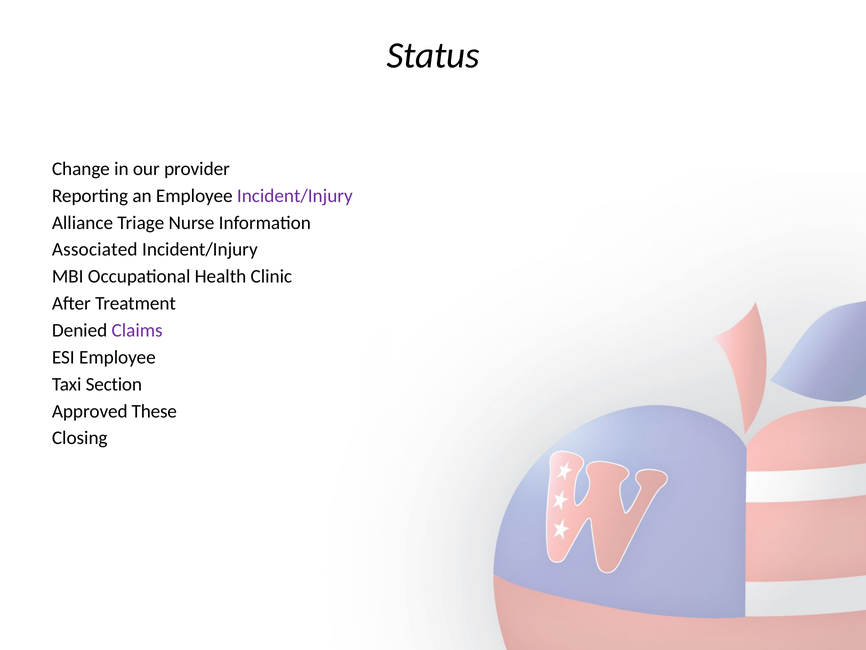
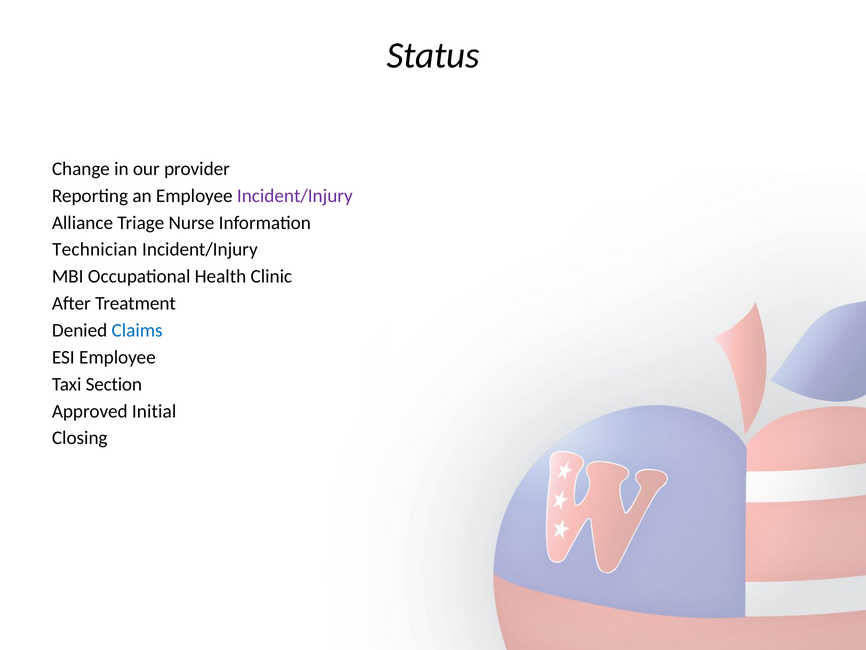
Associated: Associated -> Technician
Claims colour: purple -> blue
These: These -> Initial
